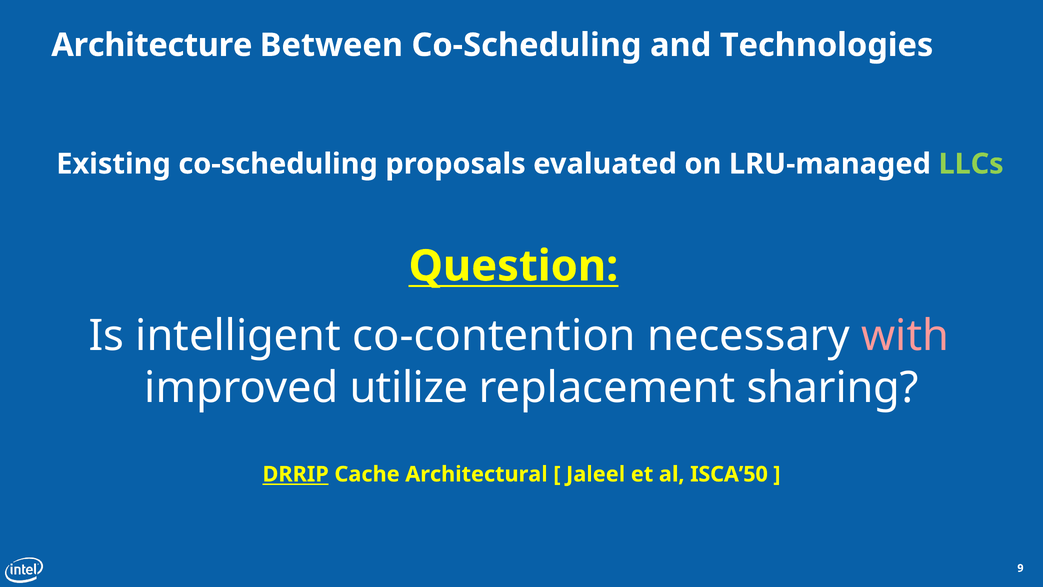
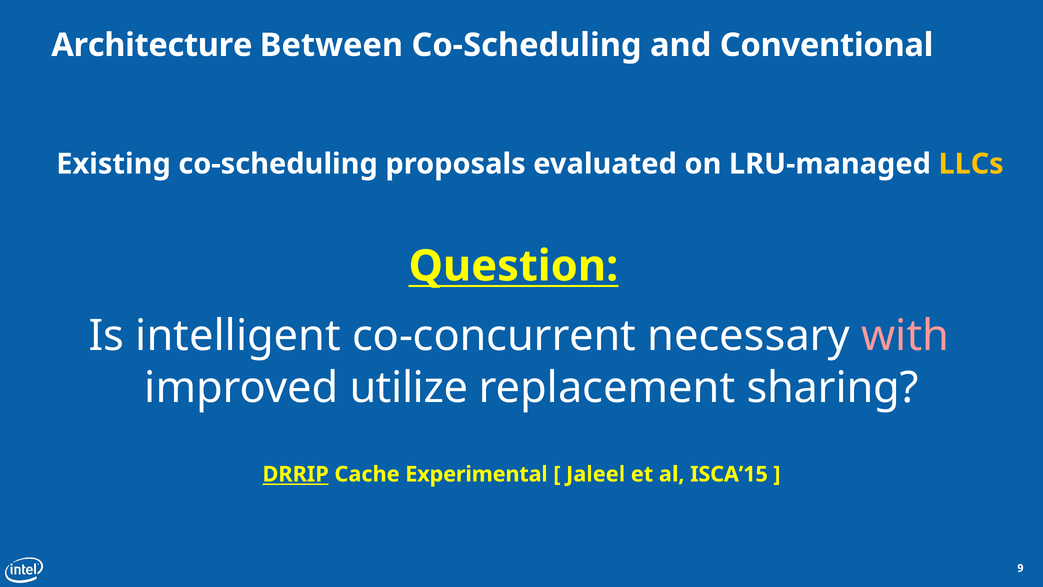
Technologies: Technologies -> Conventional
LLCs colour: light green -> yellow
co-contention: co-contention -> co-concurrent
Architectural: Architectural -> Experimental
ISCA’50: ISCA’50 -> ISCA’15
